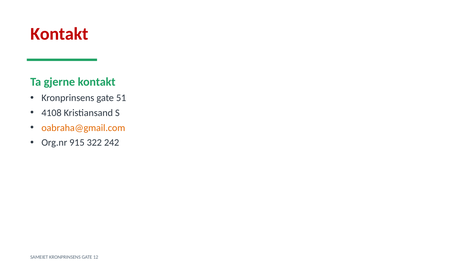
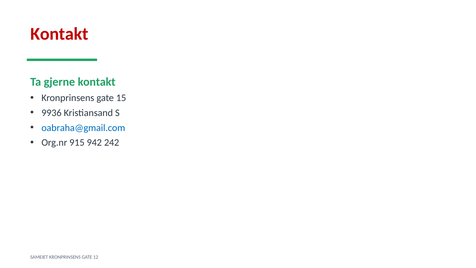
51: 51 -> 15
4108: 4108 -> 9936
oabraha@gmail.com colour: orange -> blue
322: 322 -> 942
